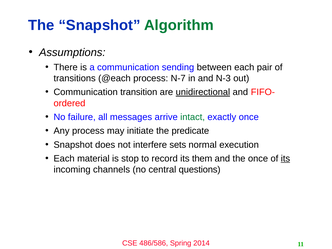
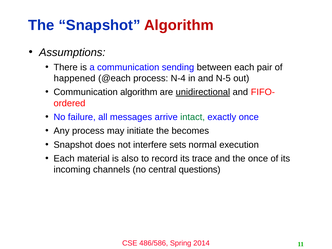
Algorithm at (179, 25) colour: green -> red
transitions: transitions -> happened
N-7: N-7 -> N-4
N-3: N-3 -> N-5
Communication transition: transition -> algorithm
predicate: predicate -> becomes
stop: stop -> also
them: them -> trace
its at (285, 159) underline: present -> none
